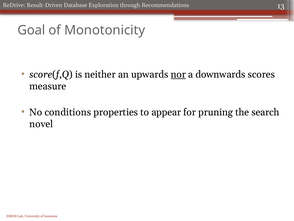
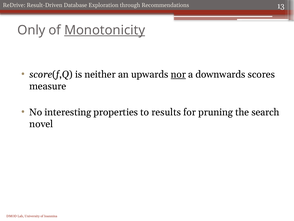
Goal: Goal -> Only
Monotonicity underline: none -> present
conditions: conditions -> interesting
appear: appear -> results
